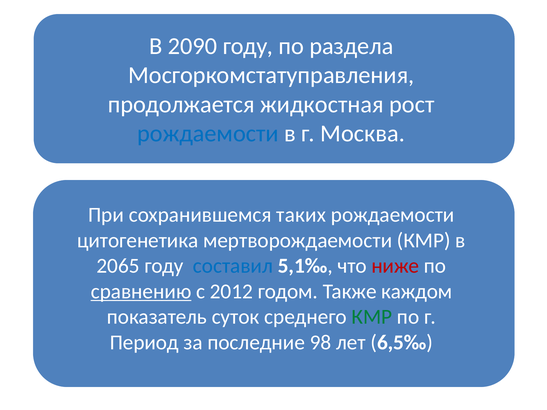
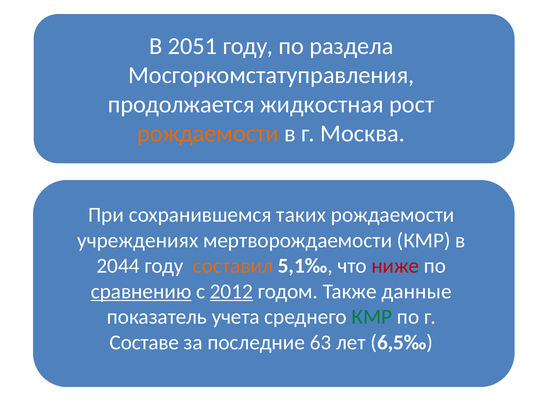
2090: 2090 -> 2051
рождаемости at (208, 134) colour: blue -> orange
цитогенетика: цитогенетика -> учреждениях
2065: 2065 -> 2044
составил colour: blue -> orange
2012 underline: none -> present
каждом: каждом -> данные
суток: суток -> учета
Период: Период -> Составе
98: 98 -> 63
